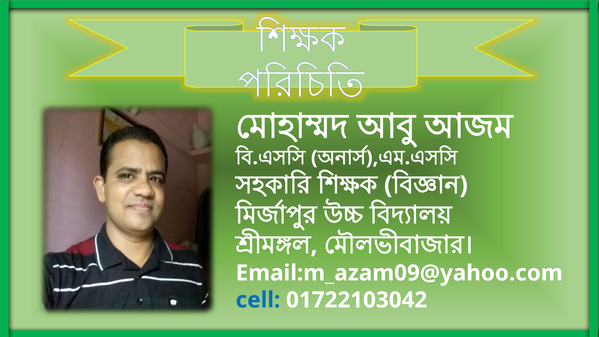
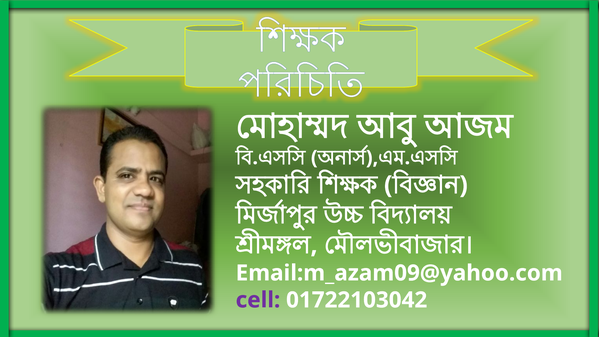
cell colour: blue -> purple
